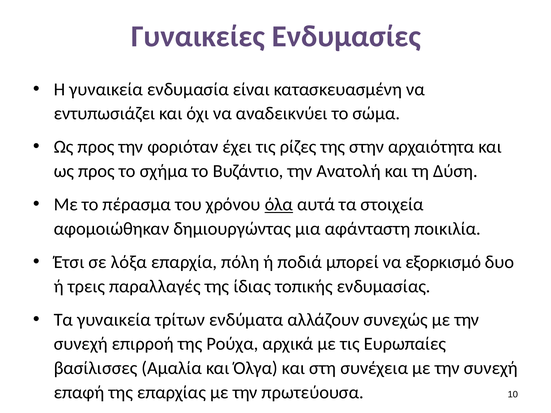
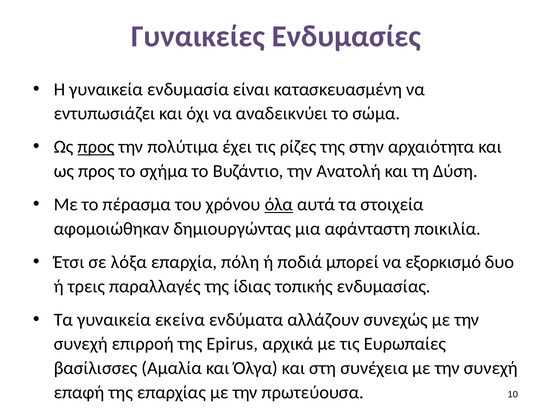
προς at (96, 147) underline: none -> present
φοριόταν: φοριόταν -> πολύτιμα
τρίτων: τρίτων -> εκείνα
Ρούχα: Ρούχα -> Epirus
